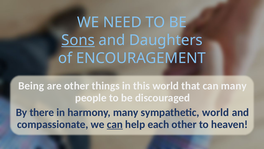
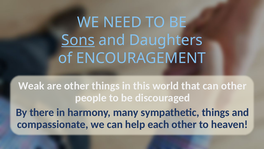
Being: Being -> Weak
can many: many -> other
sympathetic world: world -> things
can at (115, 124) underline: present -> none
